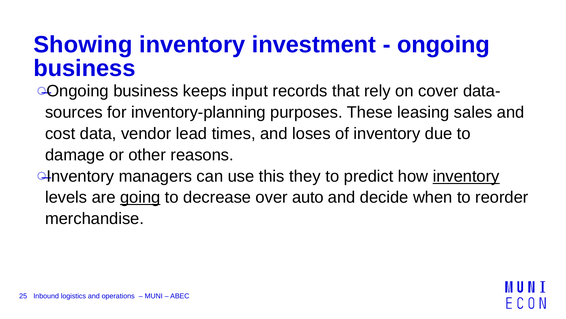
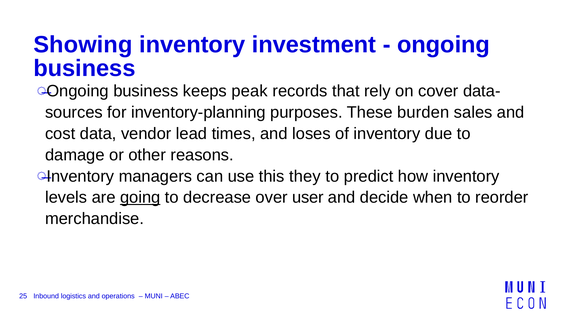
input: input -> peak
leasing: leasing -> burden
inventory at (466, 176) underline: present -> none
auto: auto -> user
